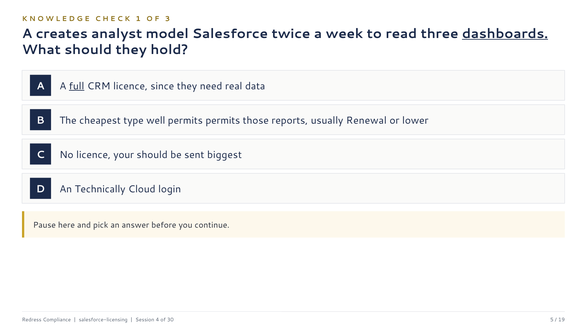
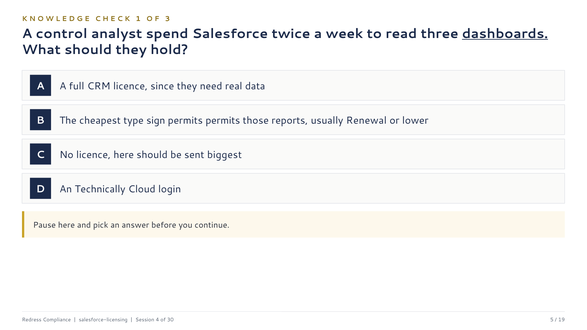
creates: creates -> control
model: model -> spend
full underline: present -> none
well: well -> sign
licence your: your -> here
